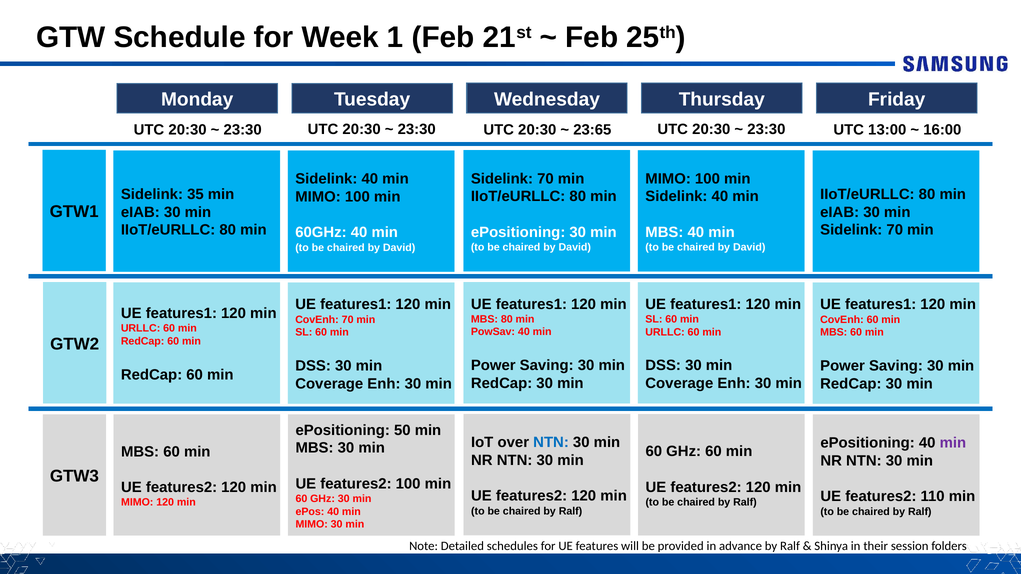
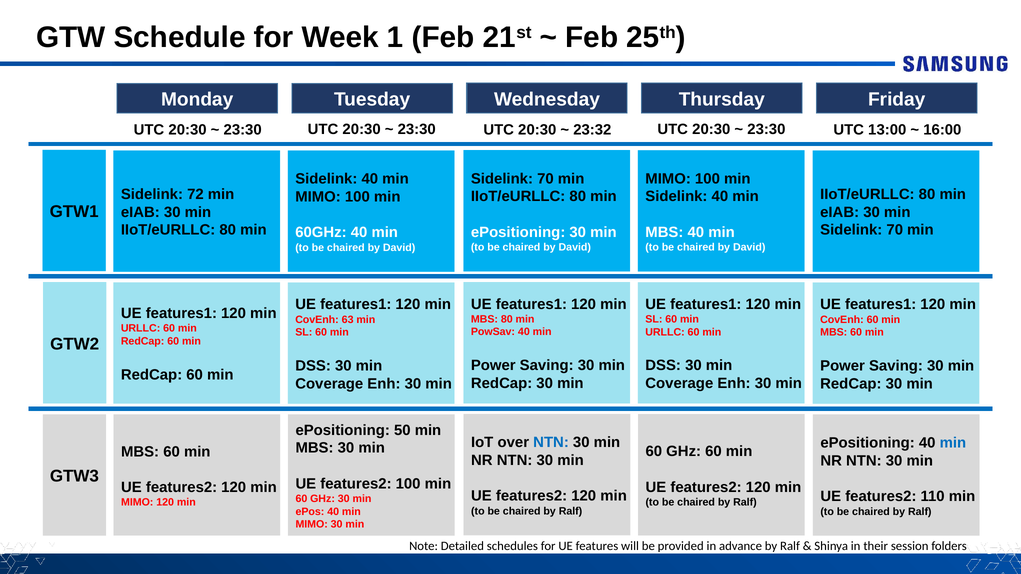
23:65: 23:65 -> 23:32
35: 35 -> 72
CovEnh 70: 70 -> 63
min at (953, 443) colour: purple -> blue
